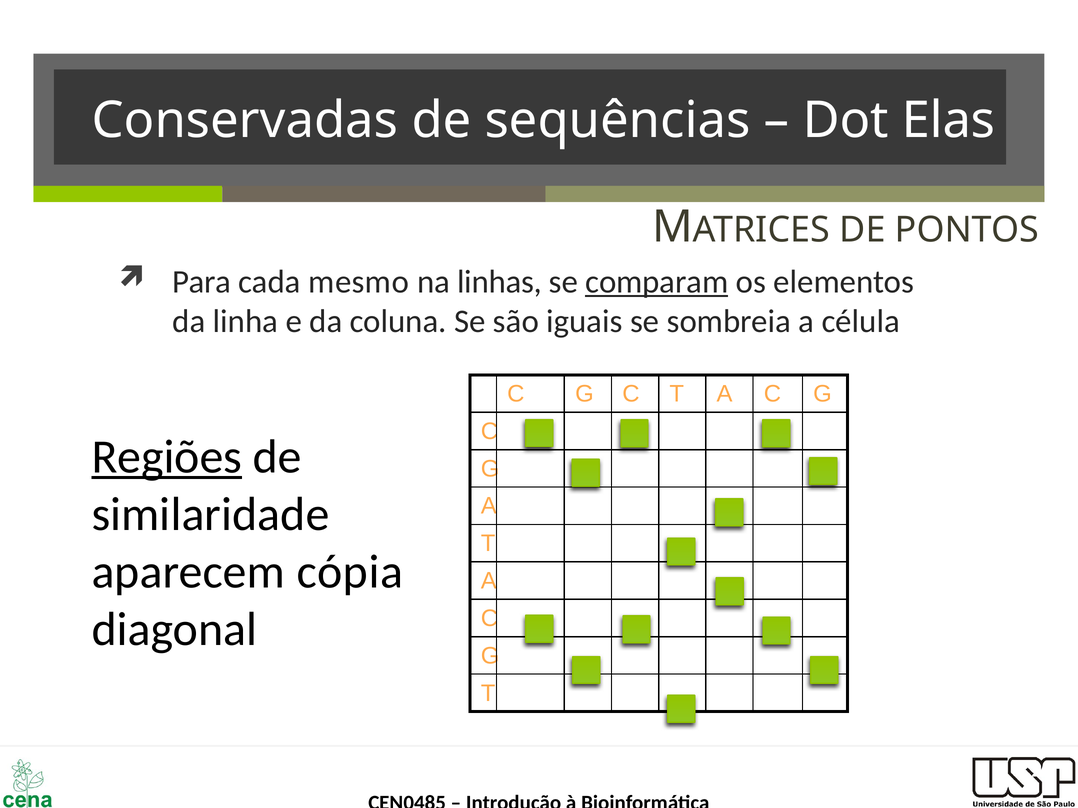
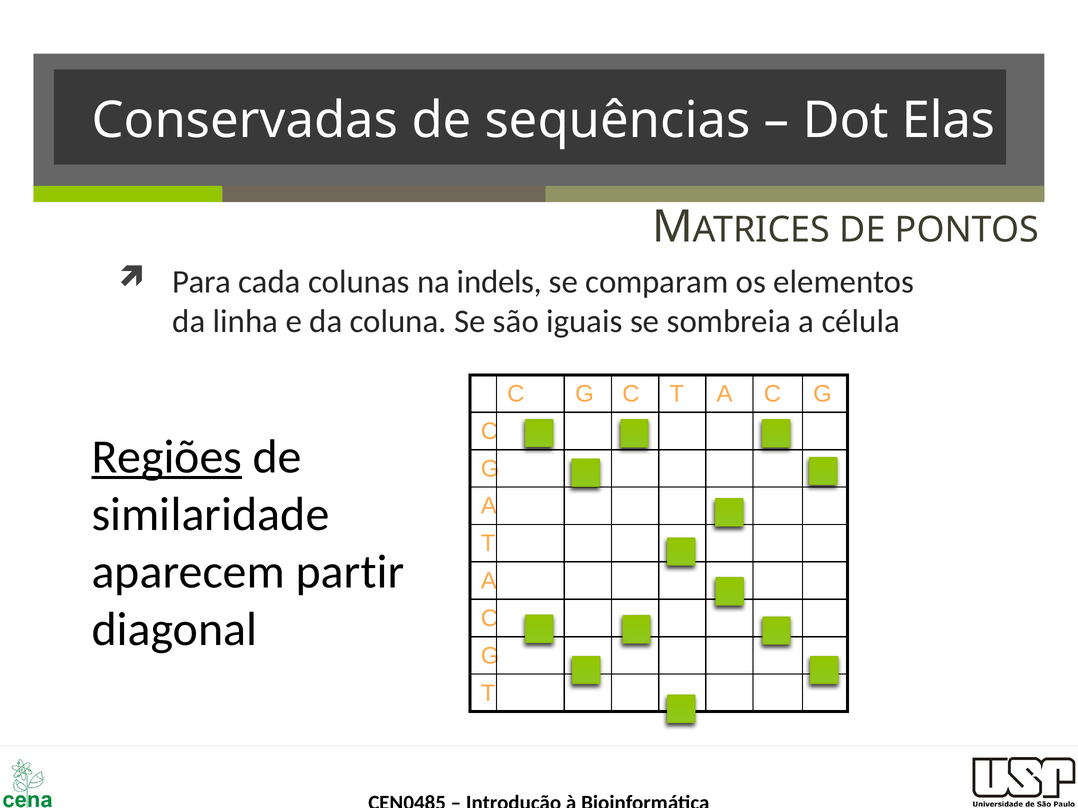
mesmo: mesmo -> colunas
linhas: linhas -> indels
comparam underline: present -> none
cópia: cópia -> partir
